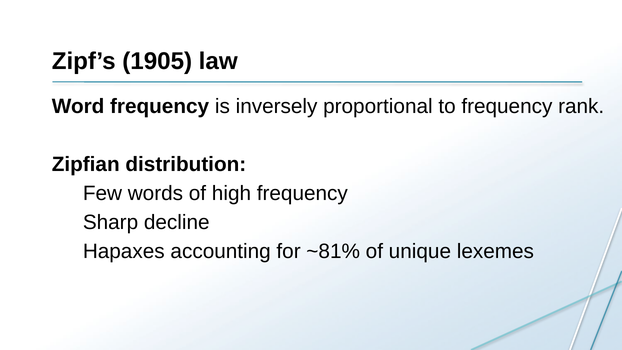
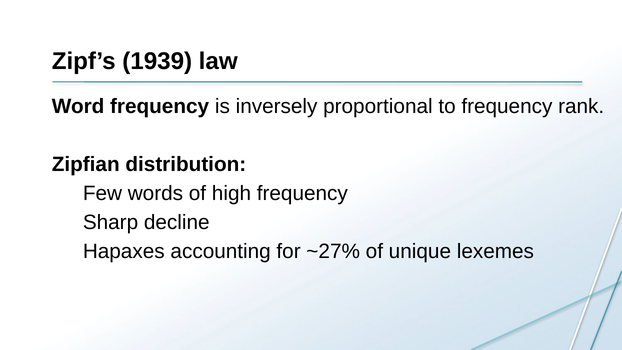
1905: 1905 -> 1939
~81%: ~81% -> ~27%
